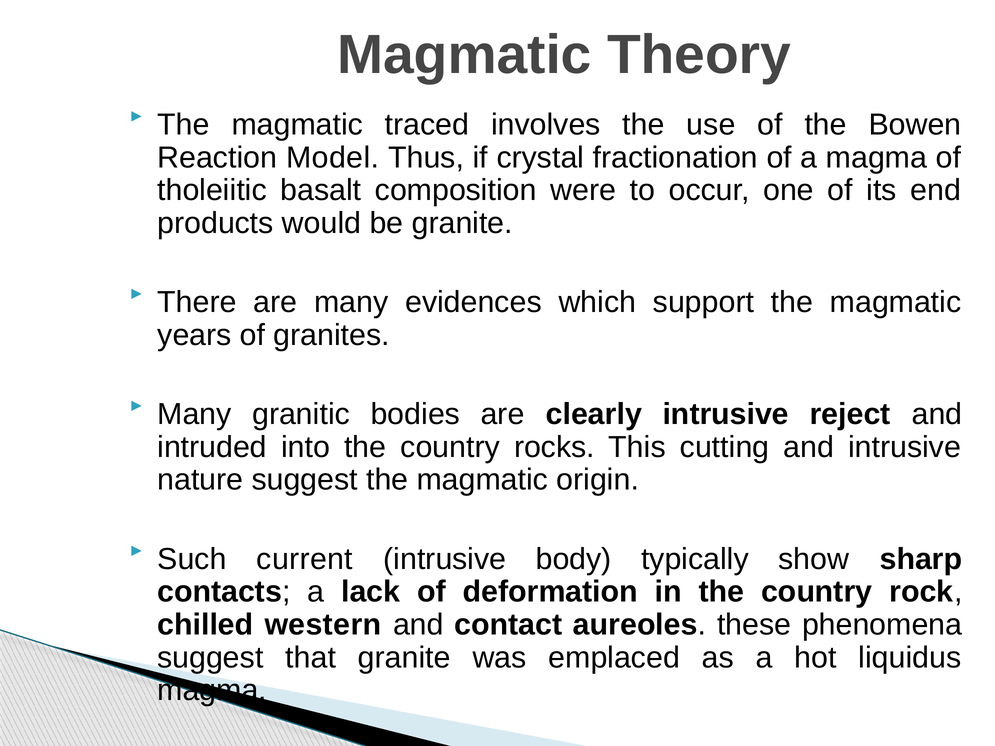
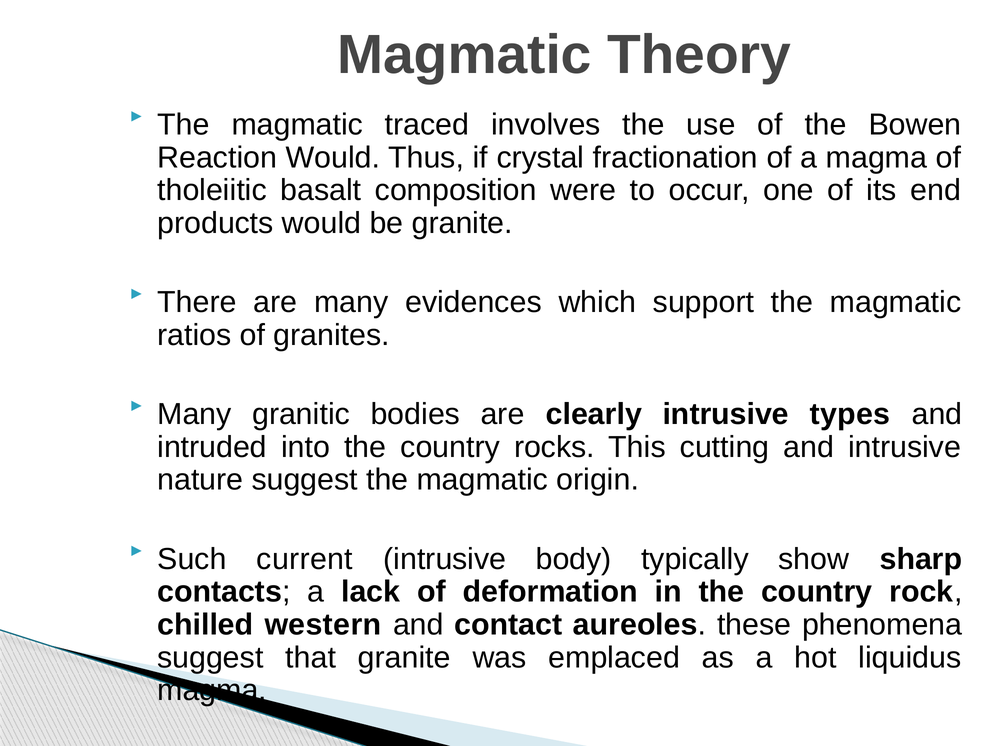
Reaction Model: Model -> Would
years: years -> ratios
reject: reject -> types
